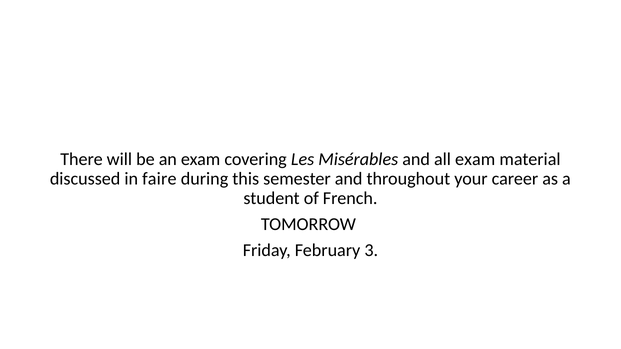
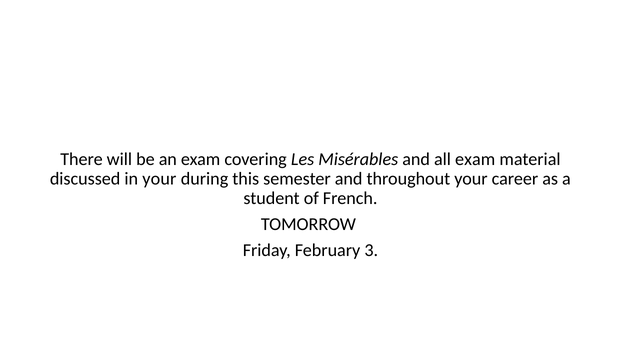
in faire: faire -> your
